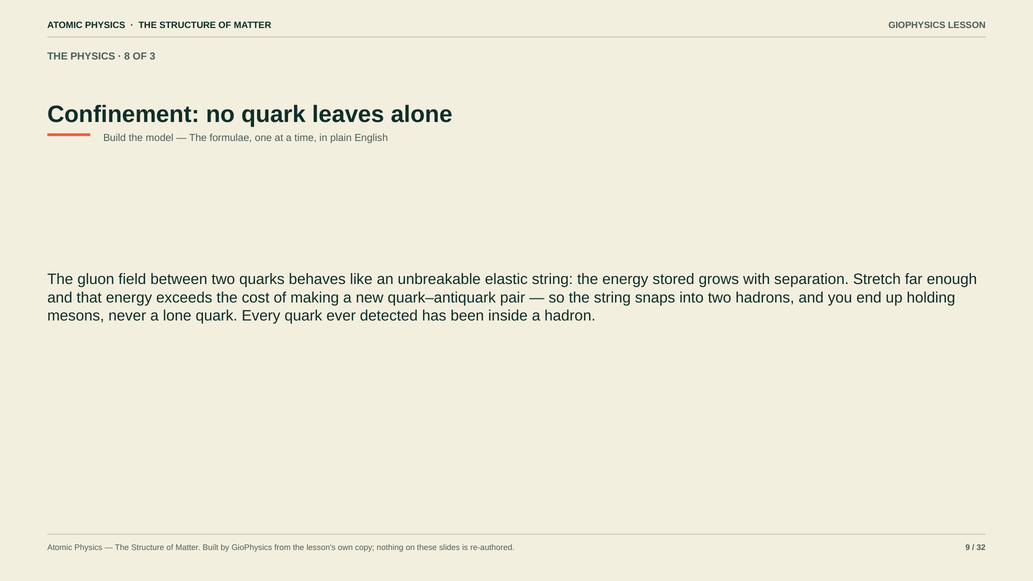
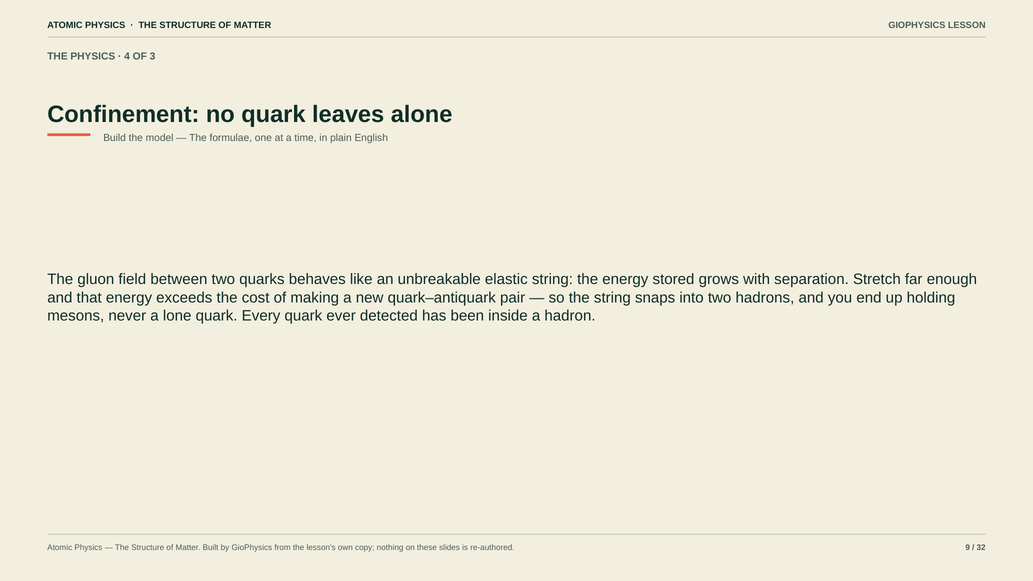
8: 8 -> 4
